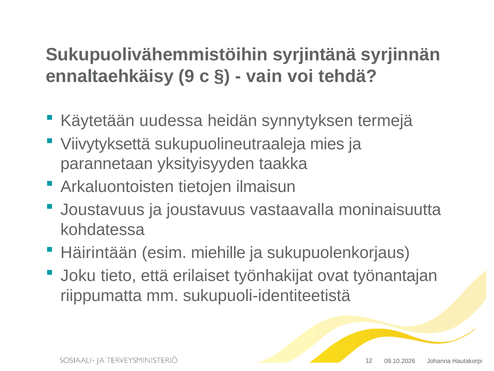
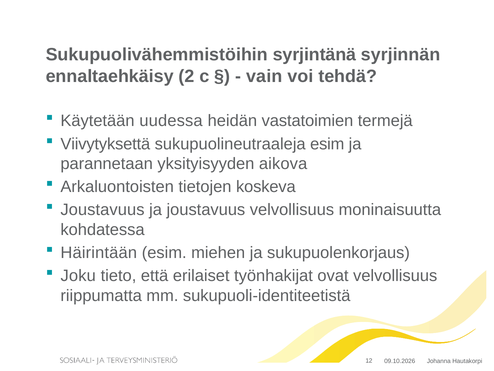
9: 9 -> 2
synnytyksen: synnytyksen -> vastatoimien
sukupuolineutraaleja mies: mies -> esim
taakka: taakka -> aikova
ilmaisun: ilmaisun -> koskeva
joustavuus vastaavalla: vastaavalla -> velvollisuus
miehille: miehille -> miehen
ovat työnantajan: työnantajan -> velvollisuus
